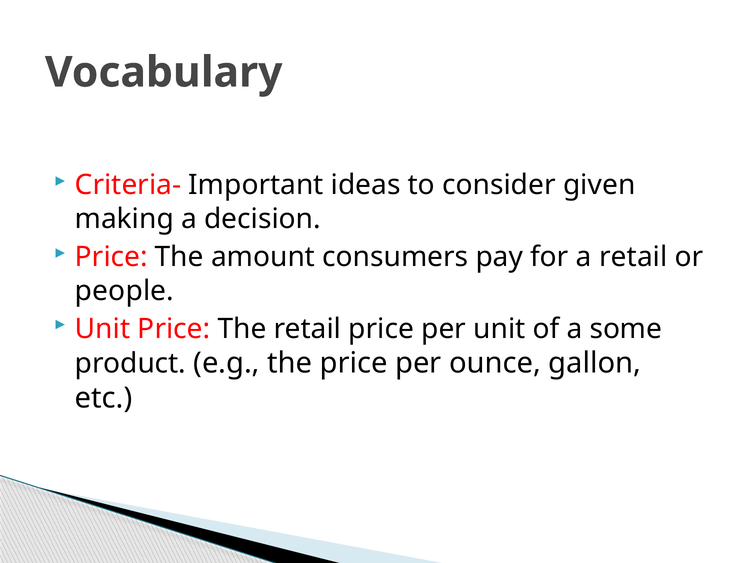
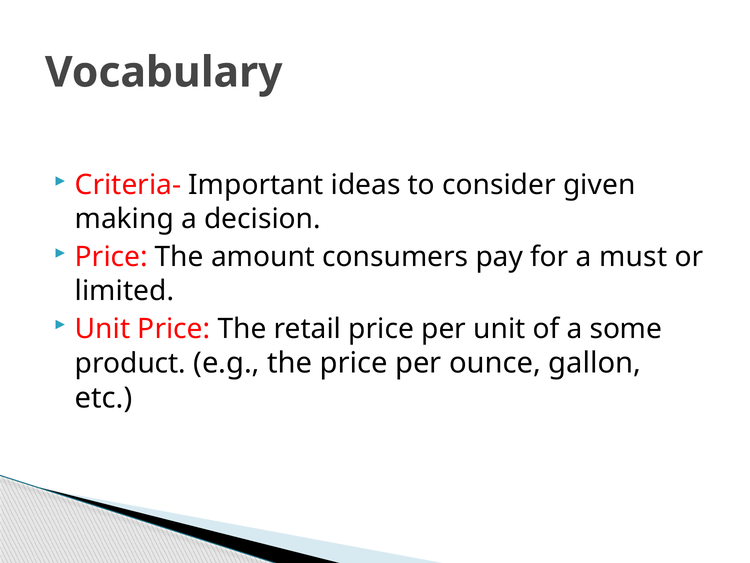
a retail: retail -> must
people: people -> limited
